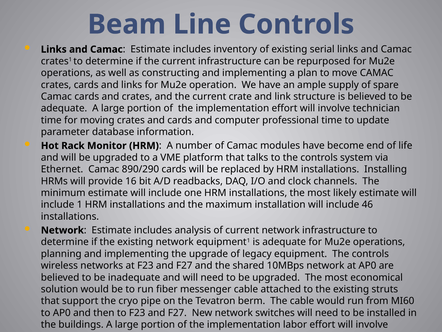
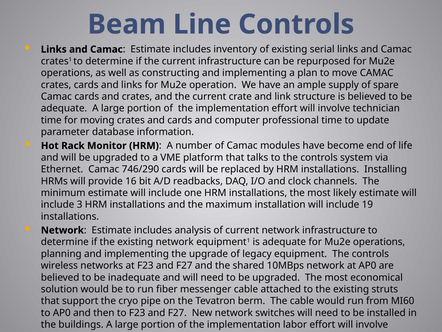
890/290: 890/290 -> 746/290
1: 1 -> 3
46: 46 -> 19
